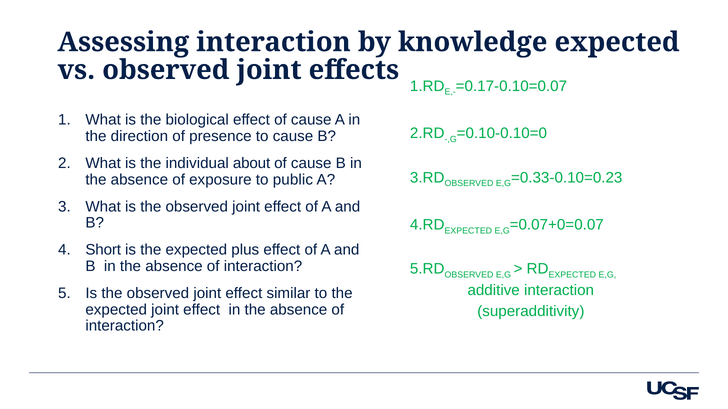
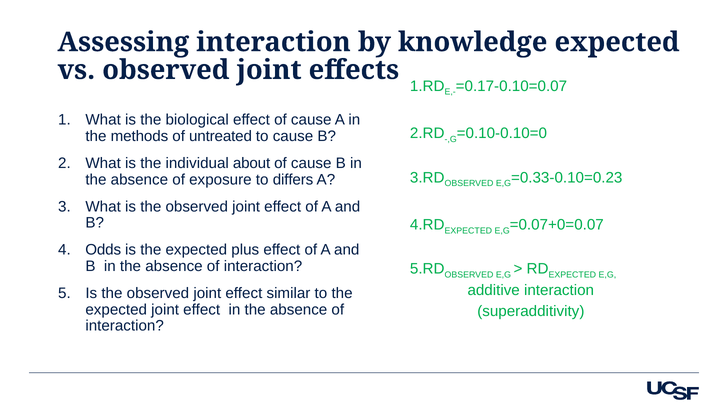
direction: direction -> methods
presence: presence -> untreated
public: public -> differs
Short: Short -> Odds
